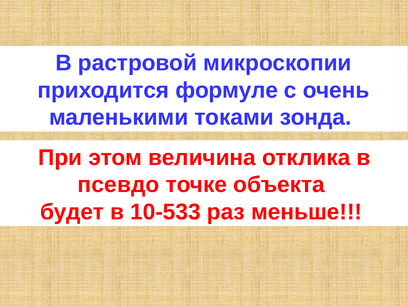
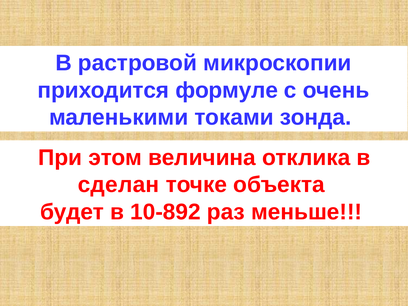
псевдо: псевдо -> сделан
10-533: 10-533 -> 10-892
